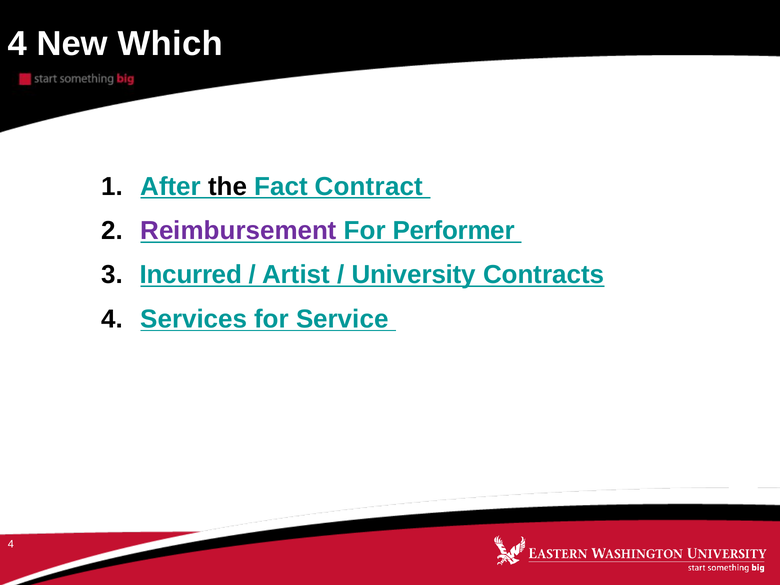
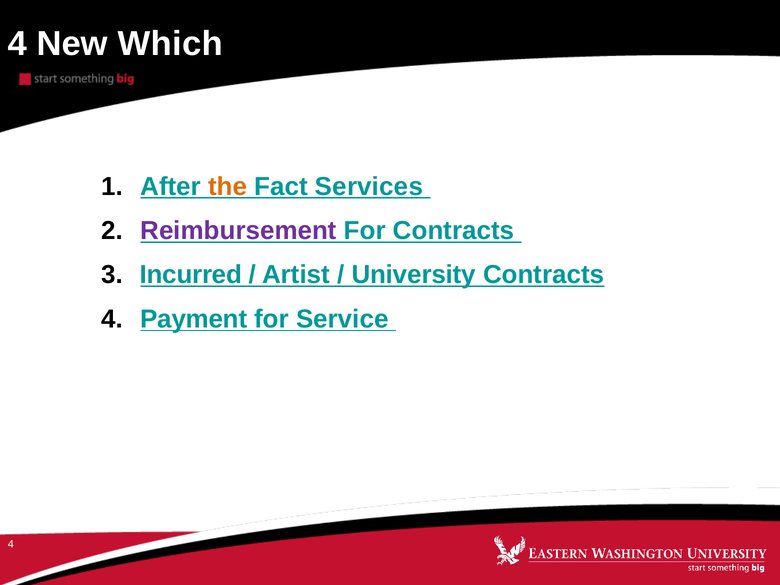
the colour: black -> orange
Contract: Contract -> Services
For Performer: Performer -> Contracts
Services: Services -> Payment
